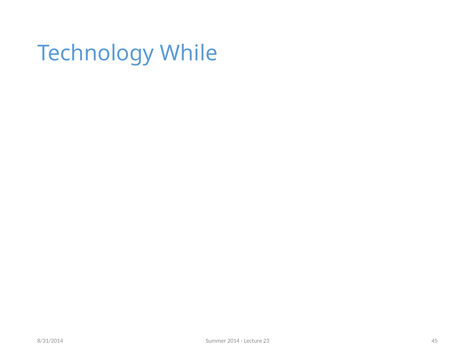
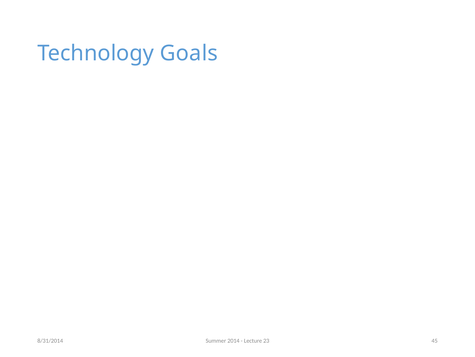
While: While -> Goals
